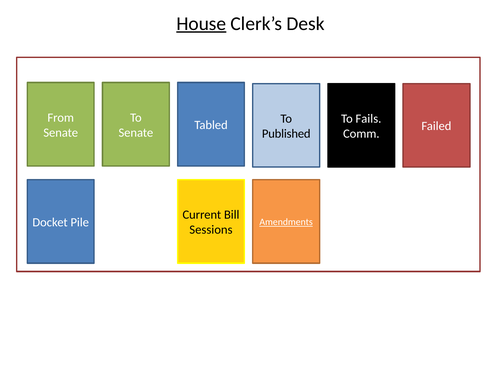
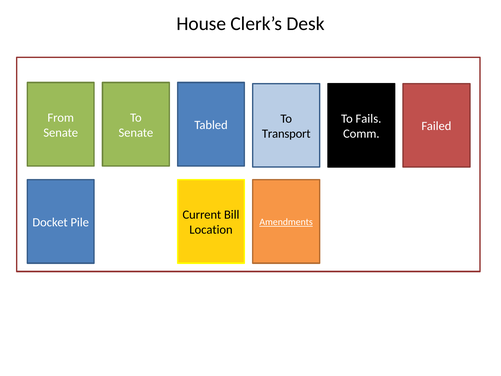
House underline: present -> none
Published: Published -> Transport
Sessions: Sessions -> Location
